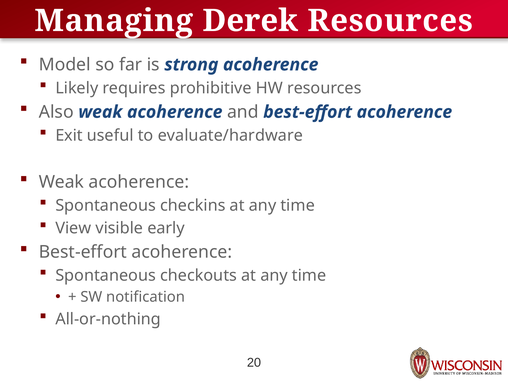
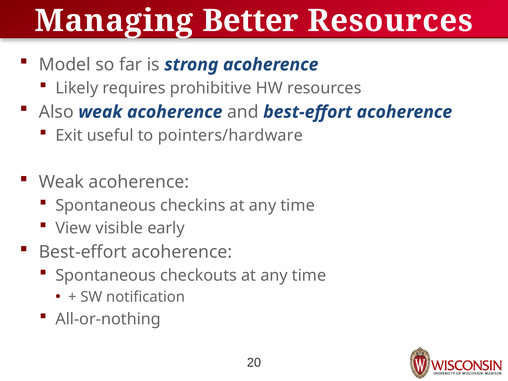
Derek: Derek -> Better
evaluate/hardware: evaluate/hardware -> pointers/hardware
